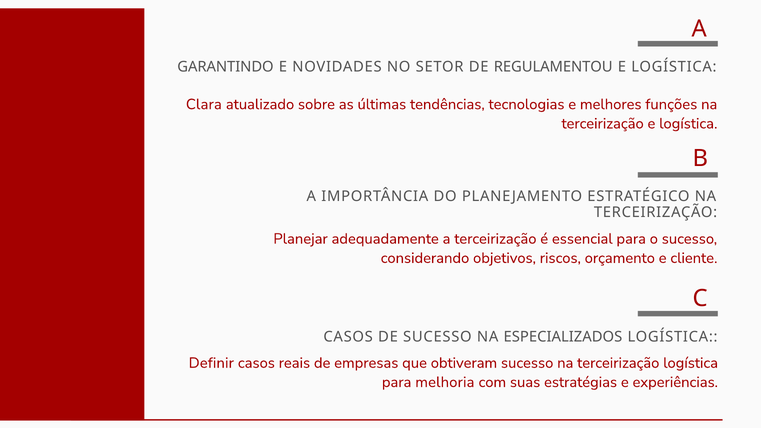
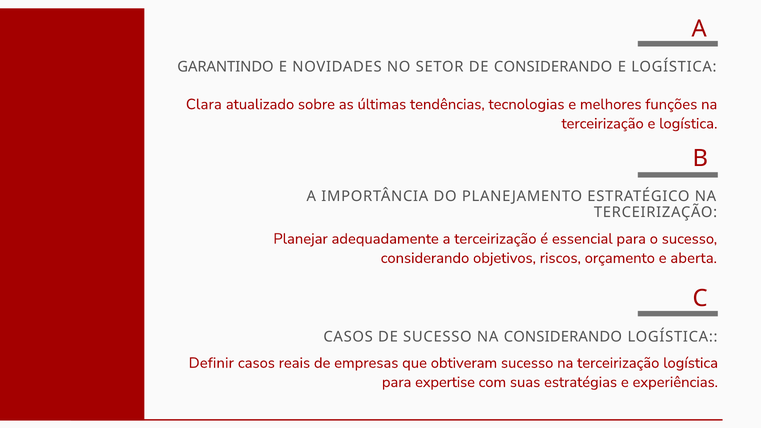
DE REGULAMENTOU: REGULAMENTOU -> CONSIDERANDO
cliente: cliente -> aberta
NA ESPECIALIZADOS: ESPECIALIZADOS -> CONSIDERANDO
melhoria: melhoria -> expertise
